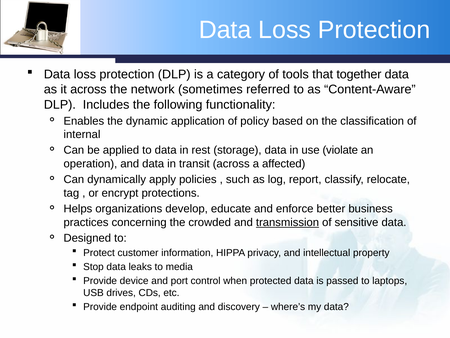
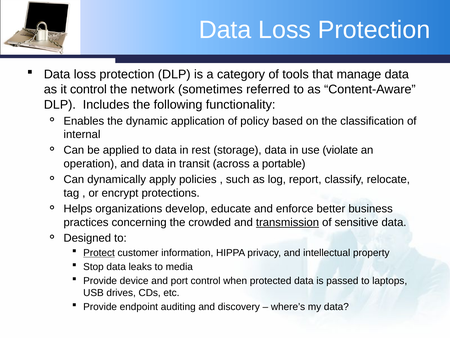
together: together -> manage
it across: across -> control
affected: affected -> portable
Protect underline: none -> present
